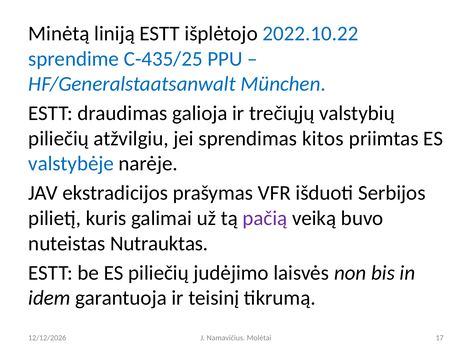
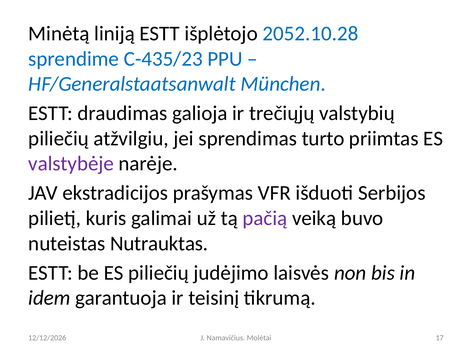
2022.10.22: 2022.10.22 -> 2052.10.28
C-435/25: C-435/25 -> C-435/23
kitos: kitos -> turto
valstybėje colour: blue -> purple
